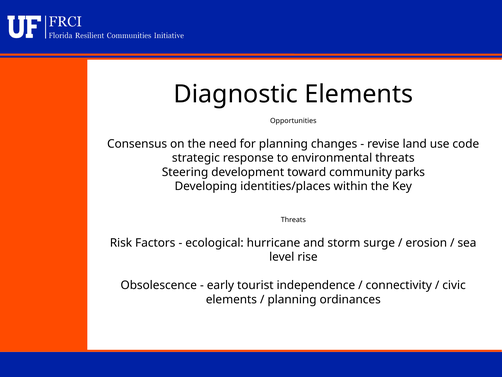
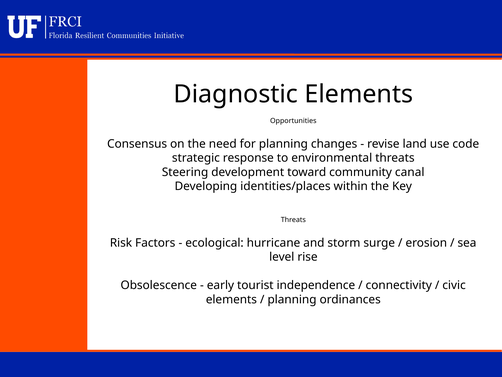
parks: parks -> canal
